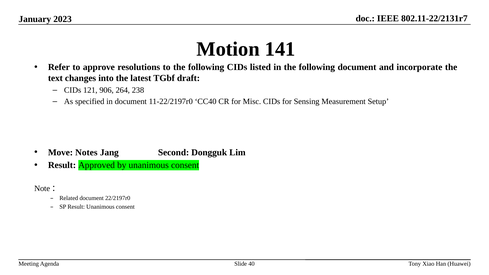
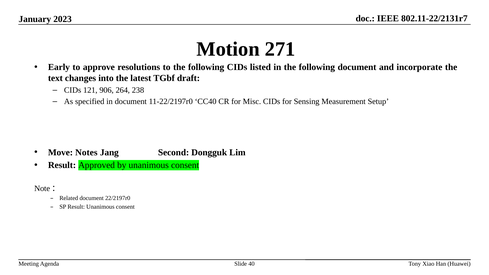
141: 141 -> 271
Refer: Refer -> Early
